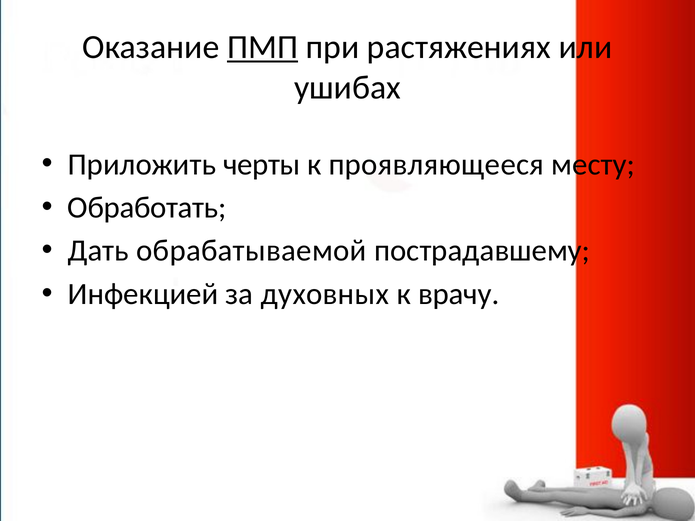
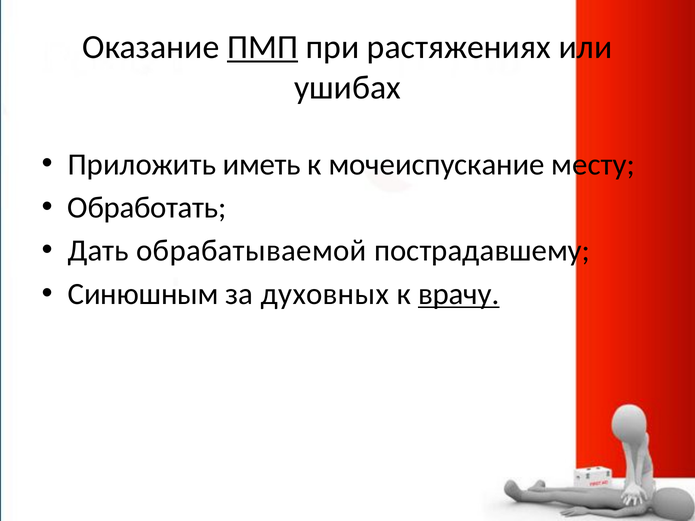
черты: черты -> иметь
проявляющееся: проявляющееся -> мочеиспускание
Инфекцией: Инфекцией -> Синюшным
врачу underline: none -> present
